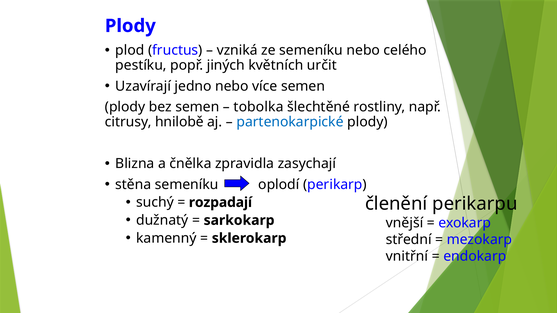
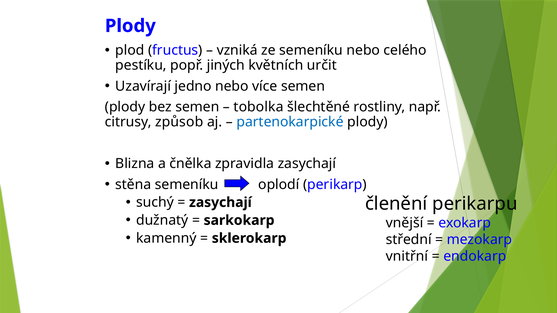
hnilobě: hnilobě -> způsob
rozpadají at (220, 203): rozpadají -> zasychají
